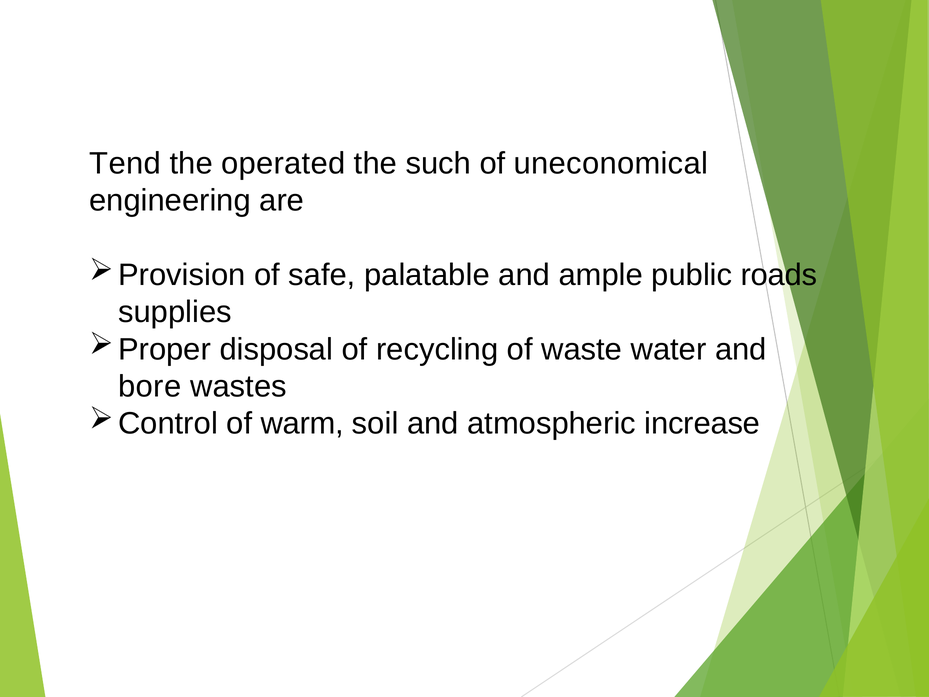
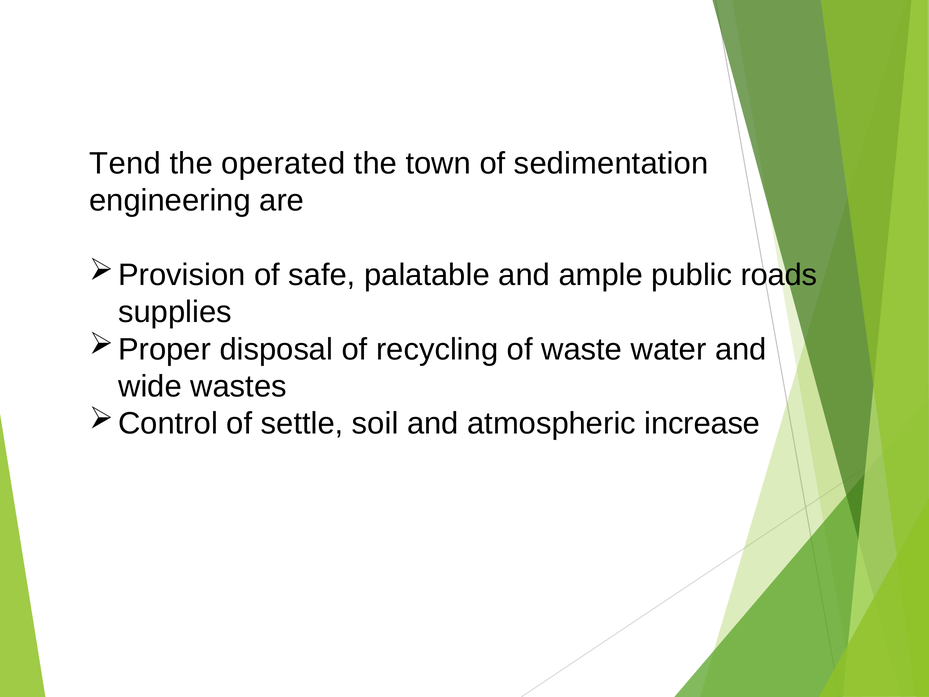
such: such -> town
uneconomical: uneconomical -> sedimentation
bore: bore -> wide
warm: warm -> settle
